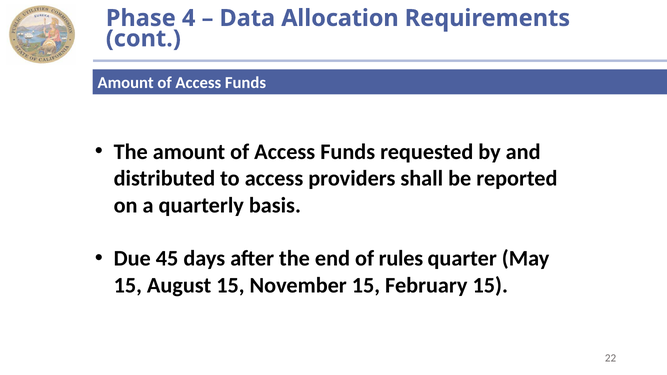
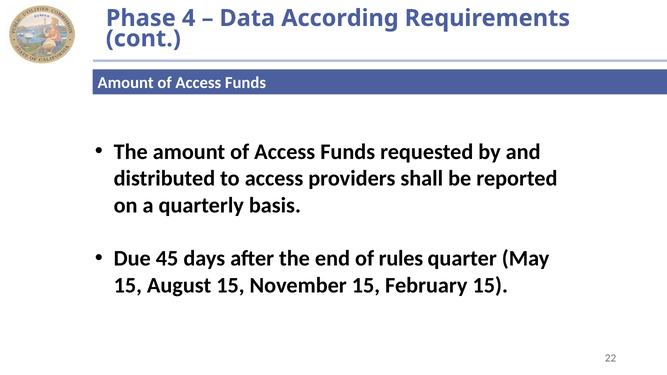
Allocation: Allocation -> According
